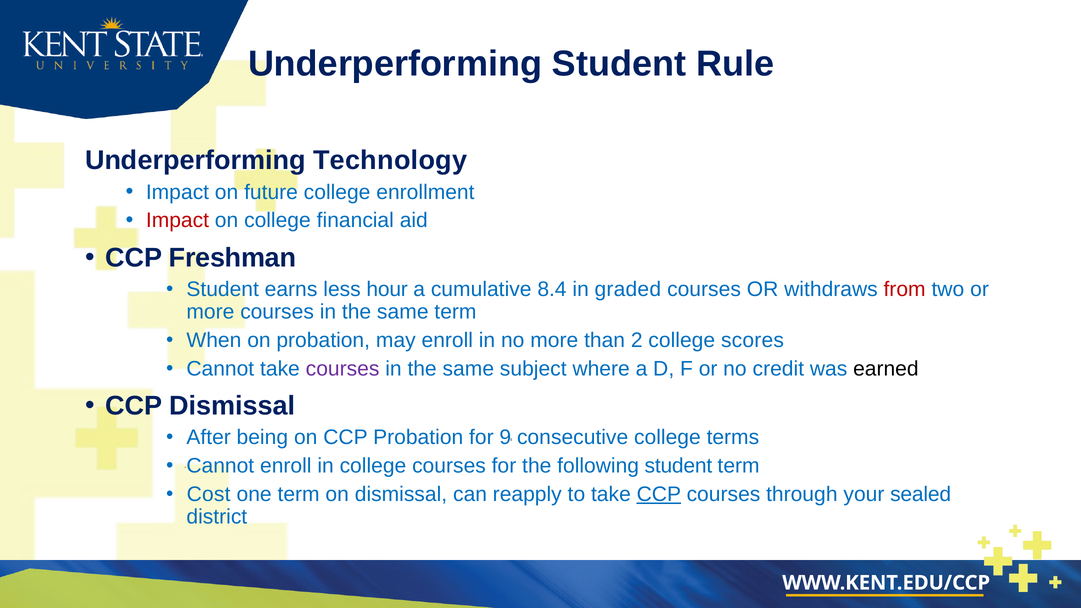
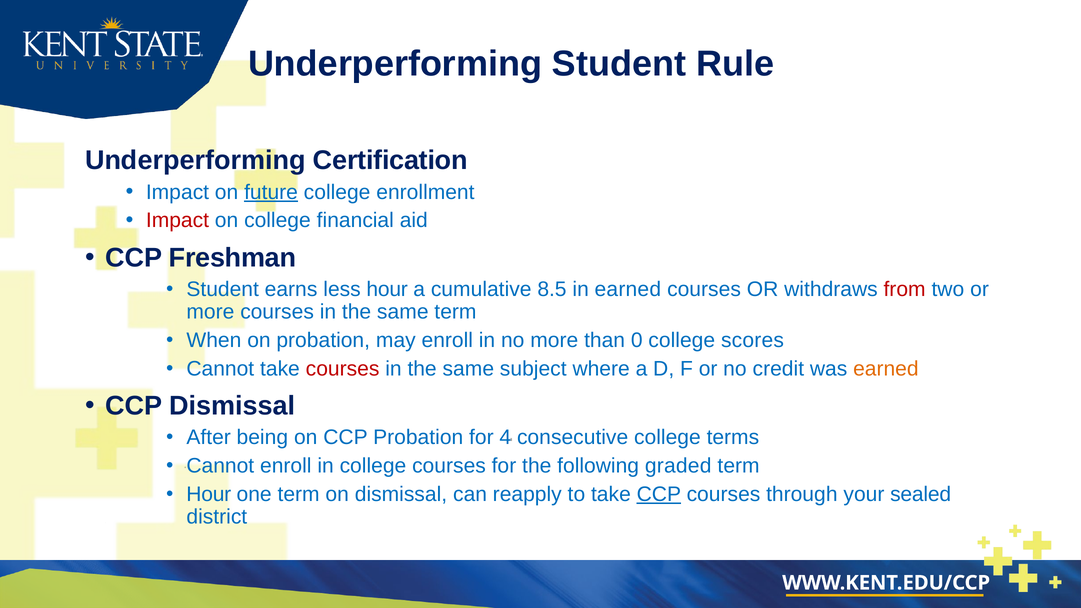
Technology: Technology -> Certification
future underline: none -> present
8.4: 8.4 -> 8.5
in graded: graded -> earned
2: 2 -> 0
courses at (343, 369) colour: purple -> red
earned at (886, 369) colour: black -> orange
9: 9 -> 4
following student: student -> graded
Cost at (209, 494): Cost -> Hour
